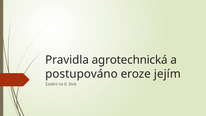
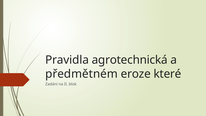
postupováno: postupováno -> předmětném
jejím: jejím -> které
